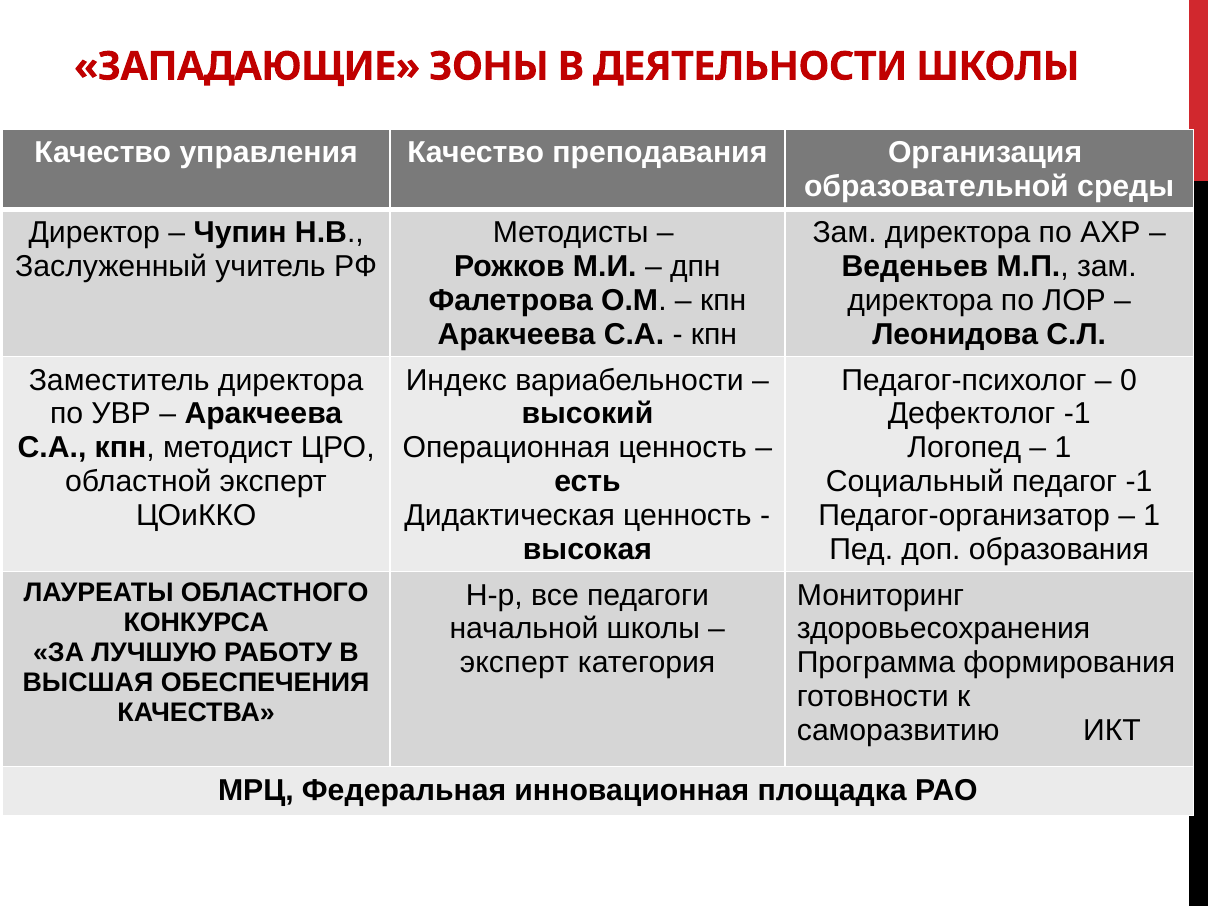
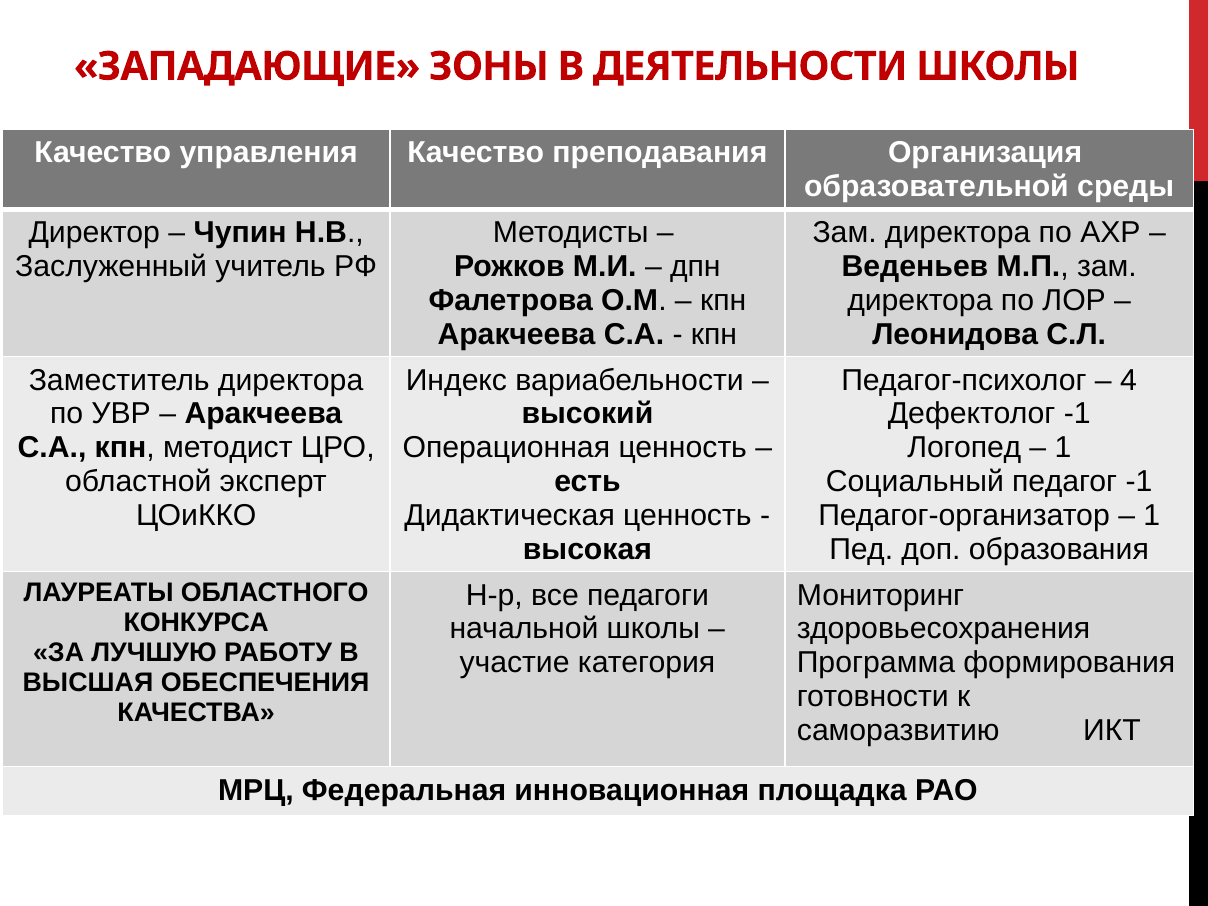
0: 0 -> 4
эксперт at (514, 663): эксперт -> участие
